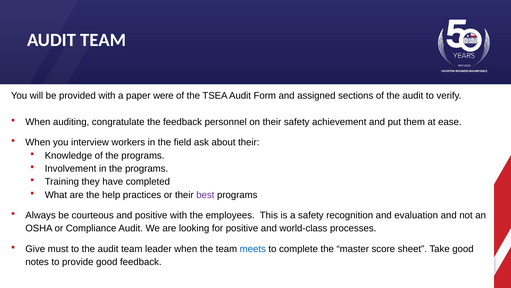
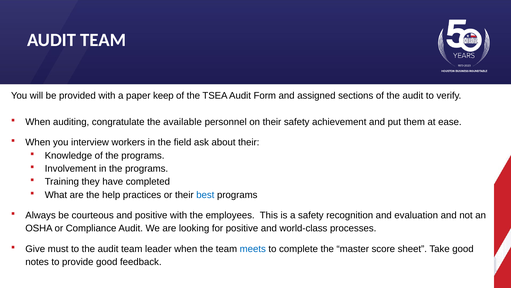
were: were -> keep
the feedback: feedback -> available
best colour: purple -> blue
